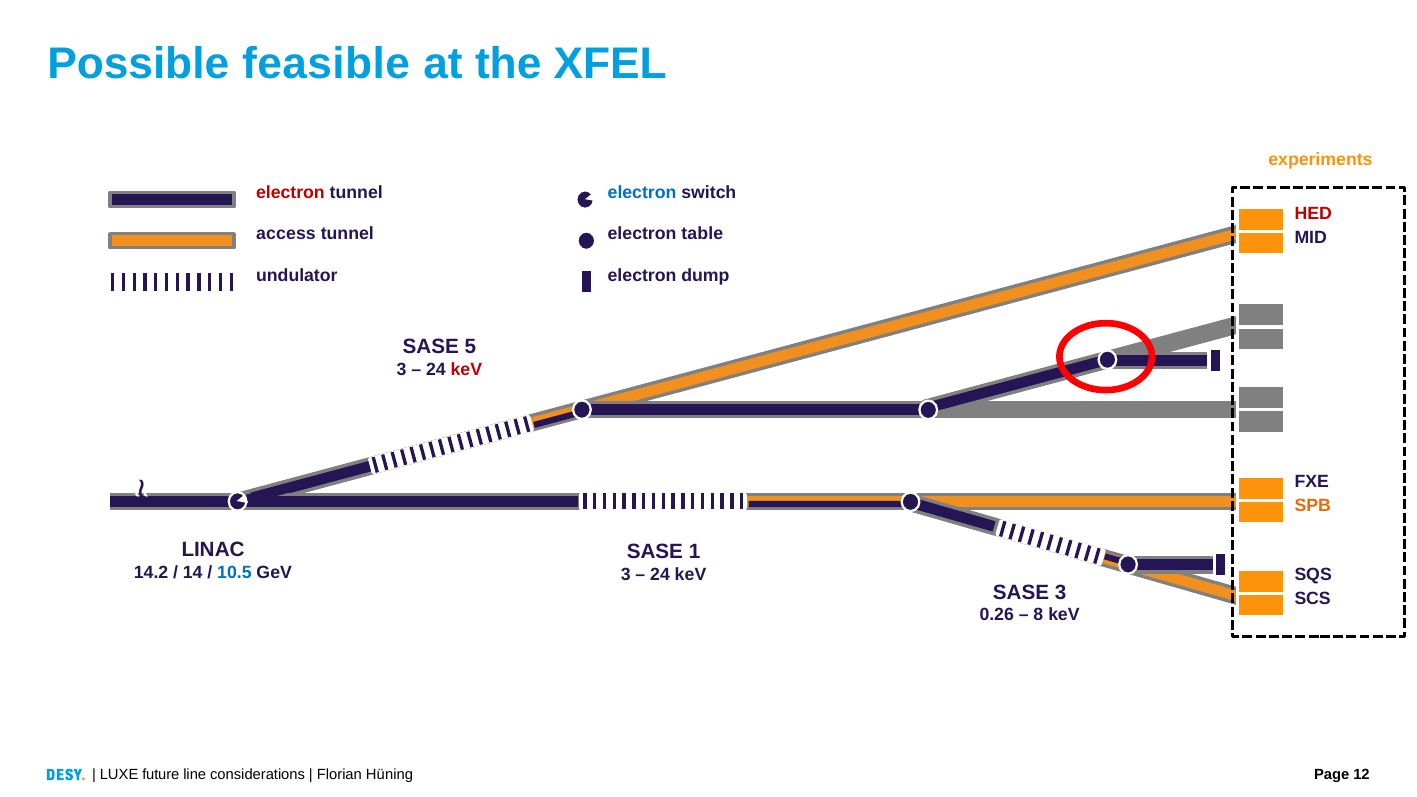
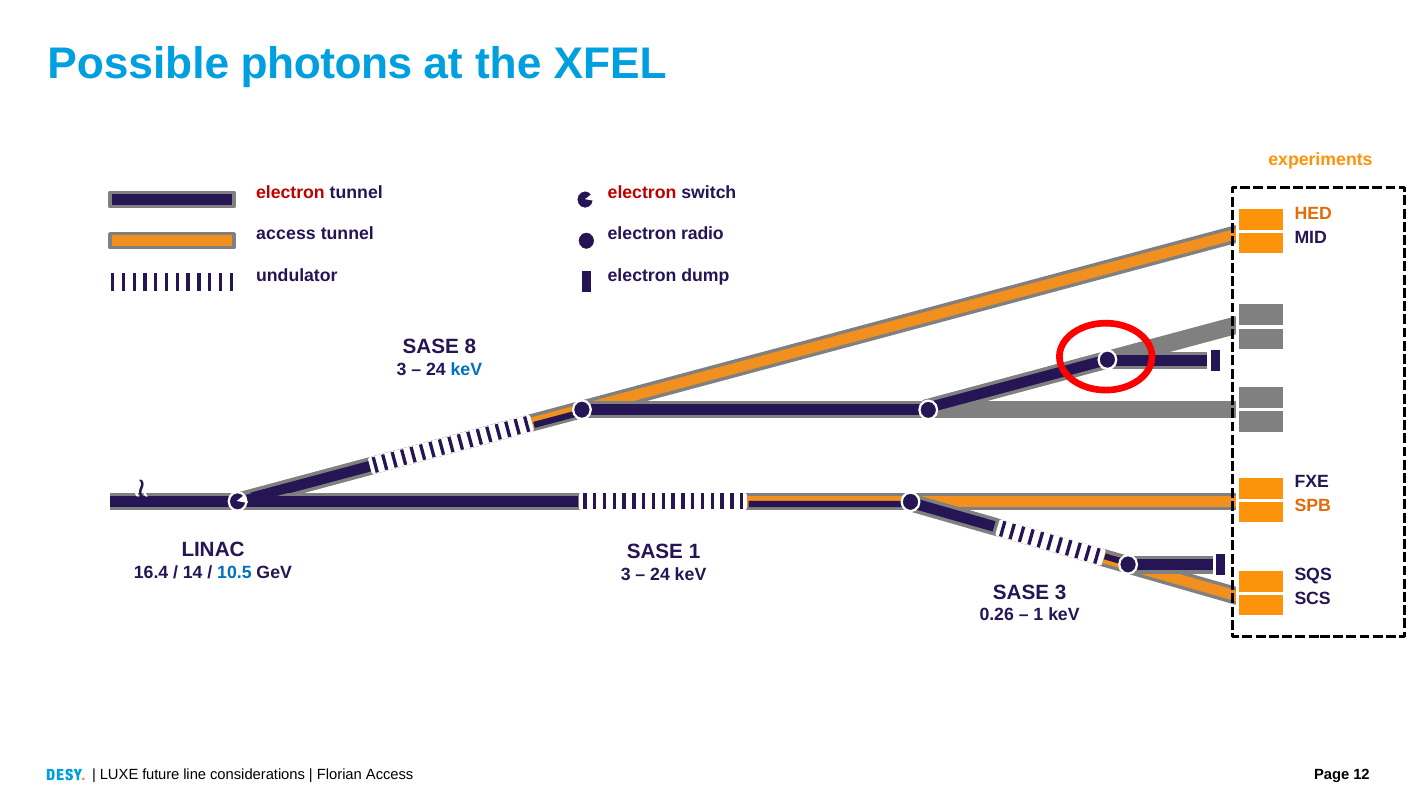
feasible: feasible -> photons
electron at (642, 193) colour: blue -> red
HED colour: red -> orange
table: table -> radio
5: 5 -> 8
keV at (466, 370) colour: red -> blue
14.2: 14.2 -> 16.4
8 at (1038, 615): 8 -> 1
Florian Hüning: Hüning -> Access
